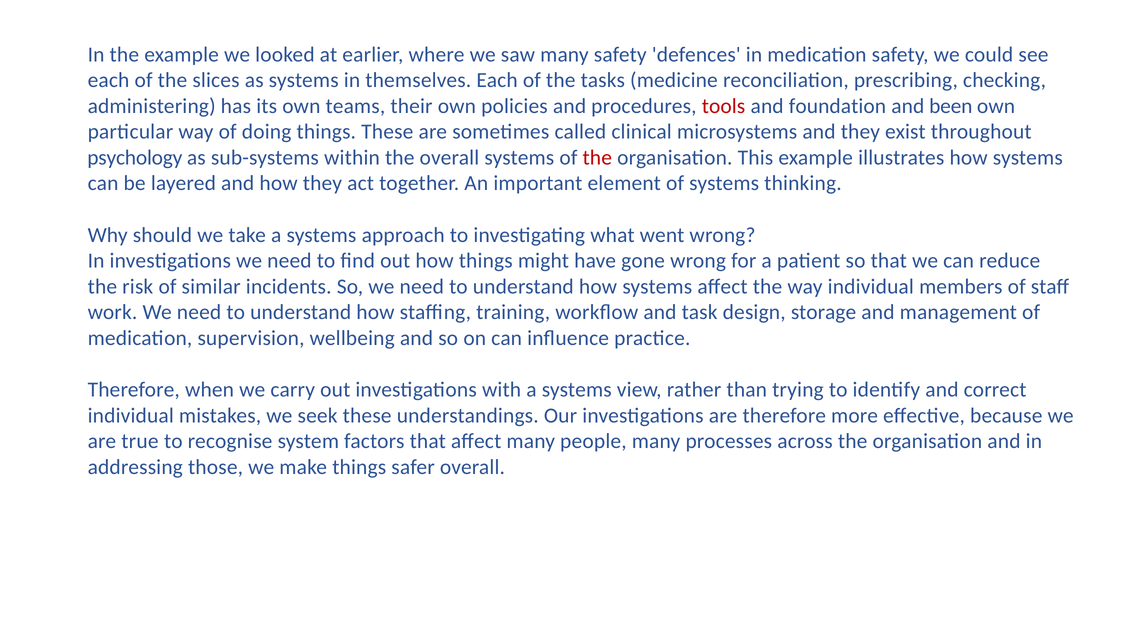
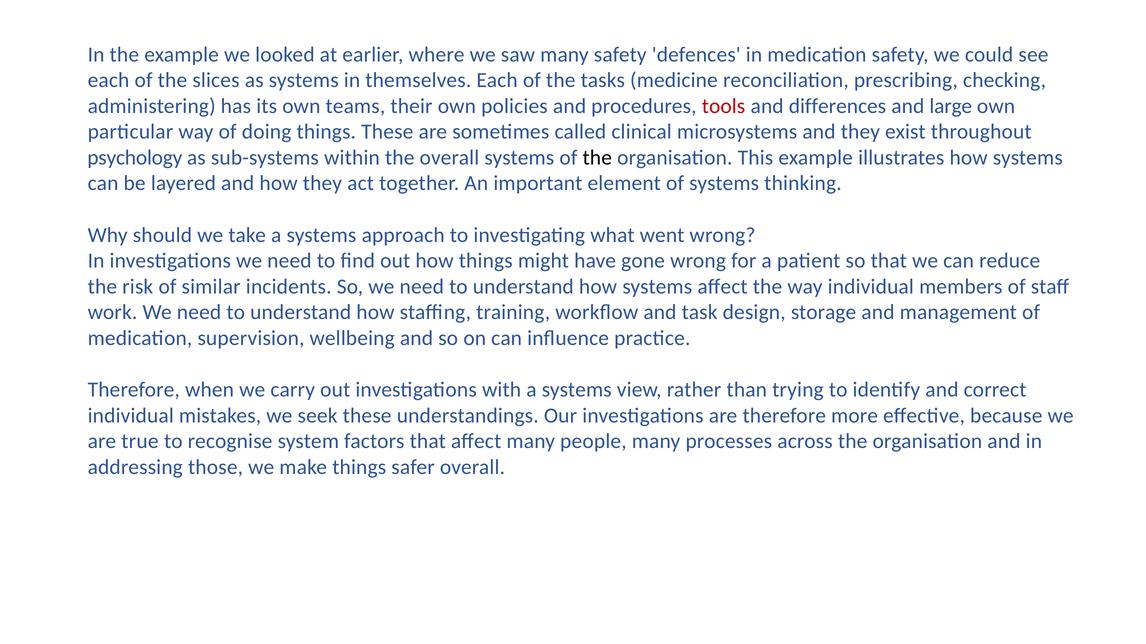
foundation: foundation -> differences
been: been -> large
the at (597, 158) colour: red -> black
